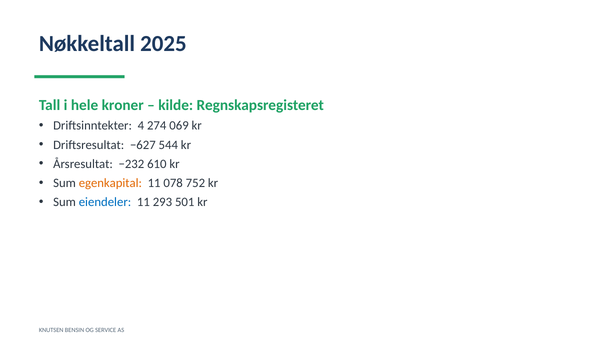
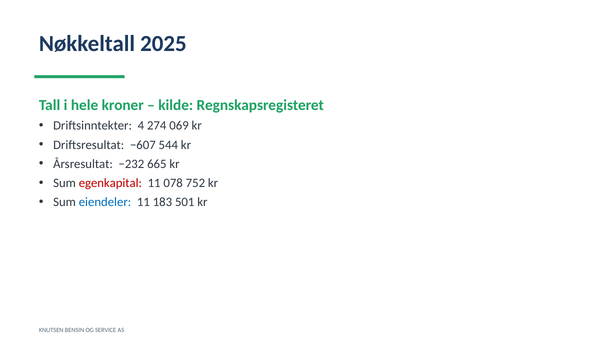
−627: −627 -> −607
610: 610 -> 665
egenkapital colour: orange -> red
293: 293 -> 183
